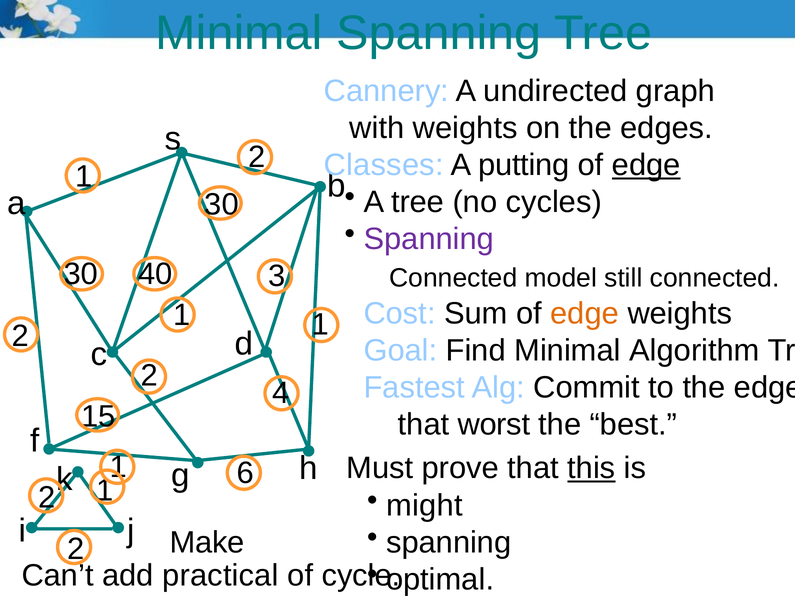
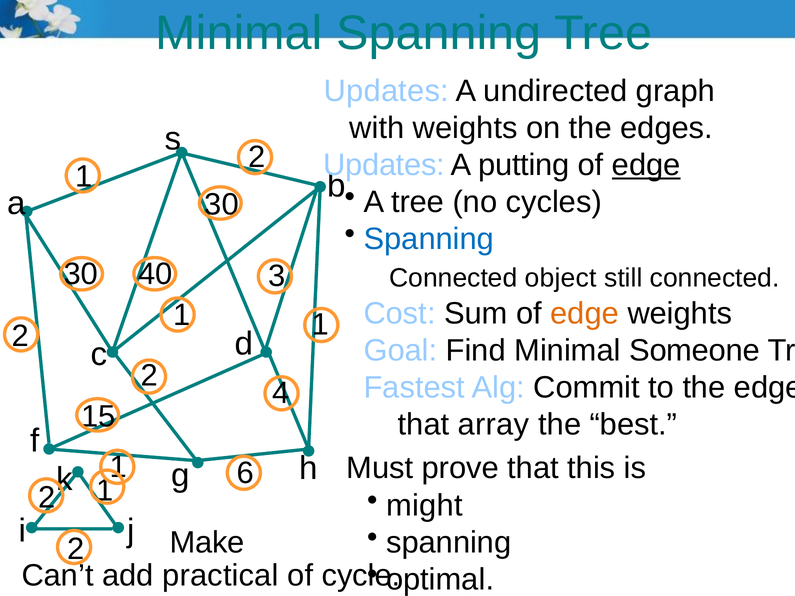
Cannery at (386, 91): Cannery -> Updates
Classes at (384, 165): Classes -> Updates
Spanning at (429, 239) colour: purple -> blue
model: model -> object
Algorithm: Algorithm -> Someone
worst: worst -> array
this underline: present -> none
